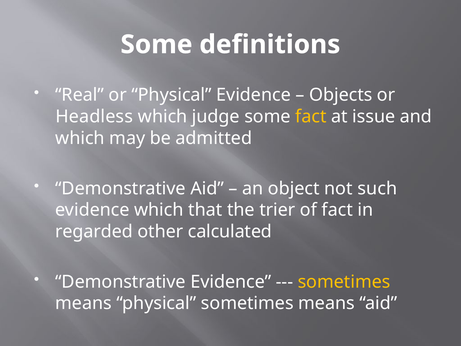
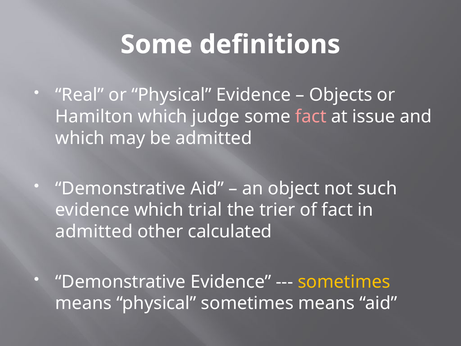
Headless: Headless -> Hamilton
fact at (311, 117) colour: yellow -> pink
that: that -> trial
regarded at (94, 231): regarded -> admitted
